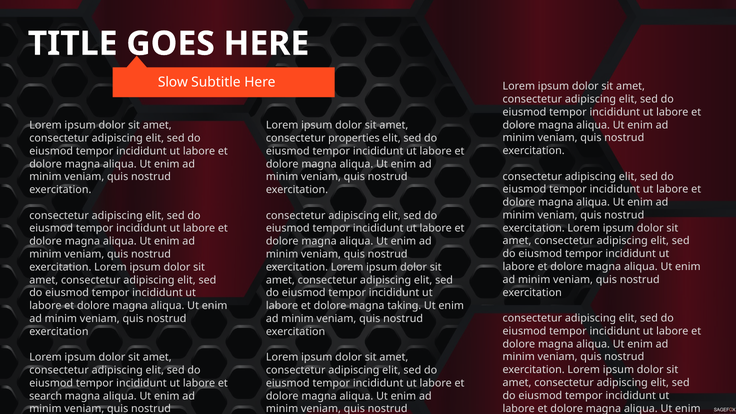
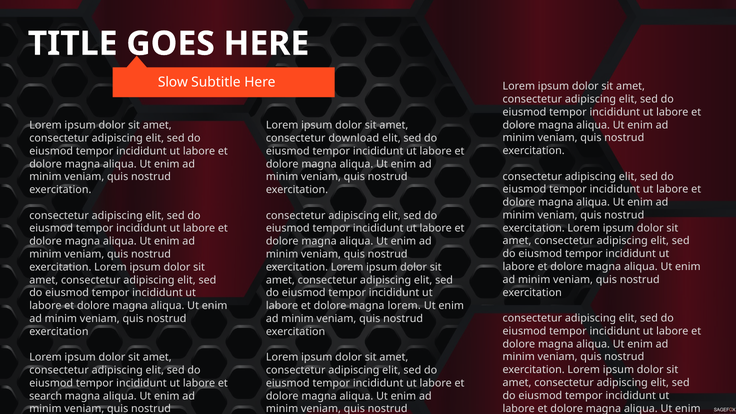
properties: properties -> download
magna taking: taking -> lorem
